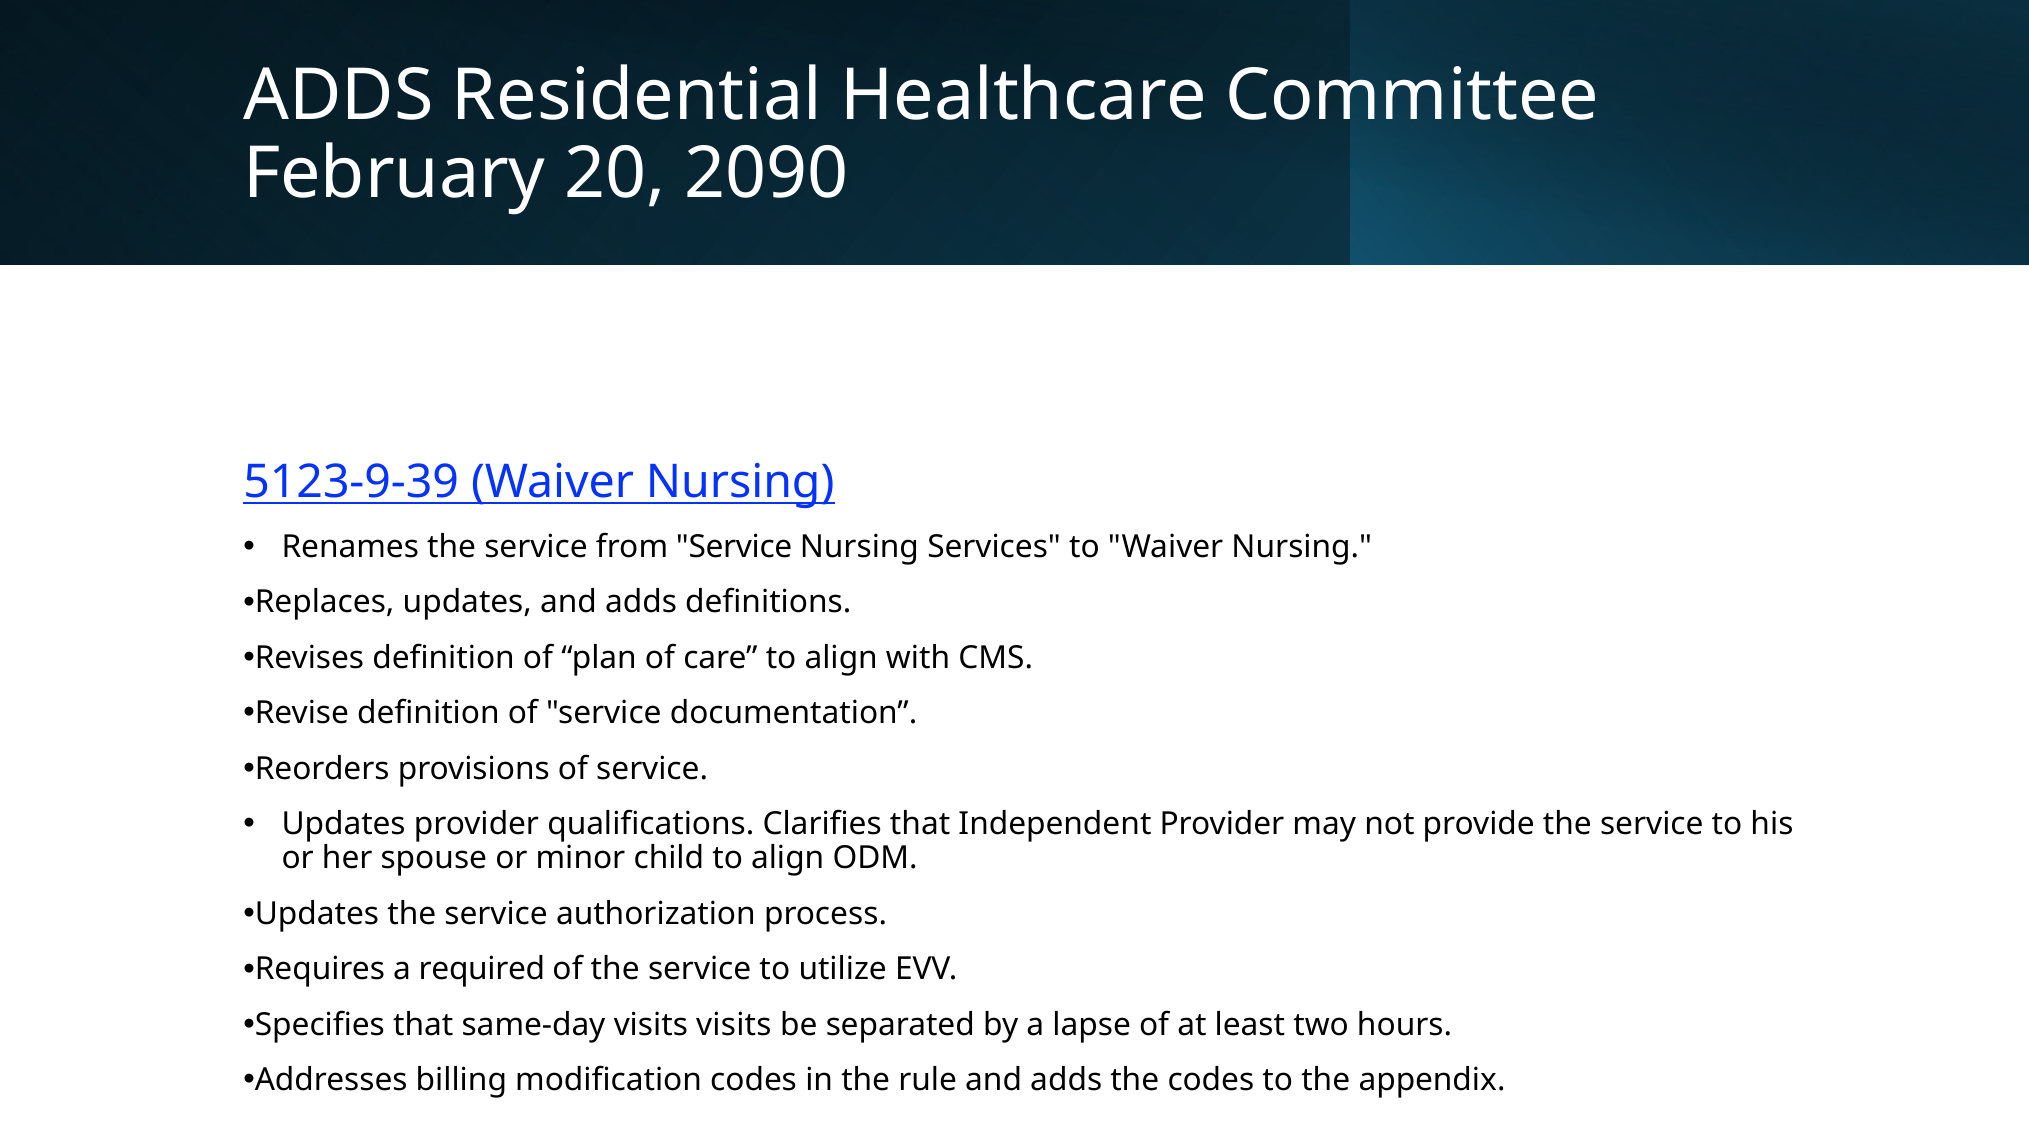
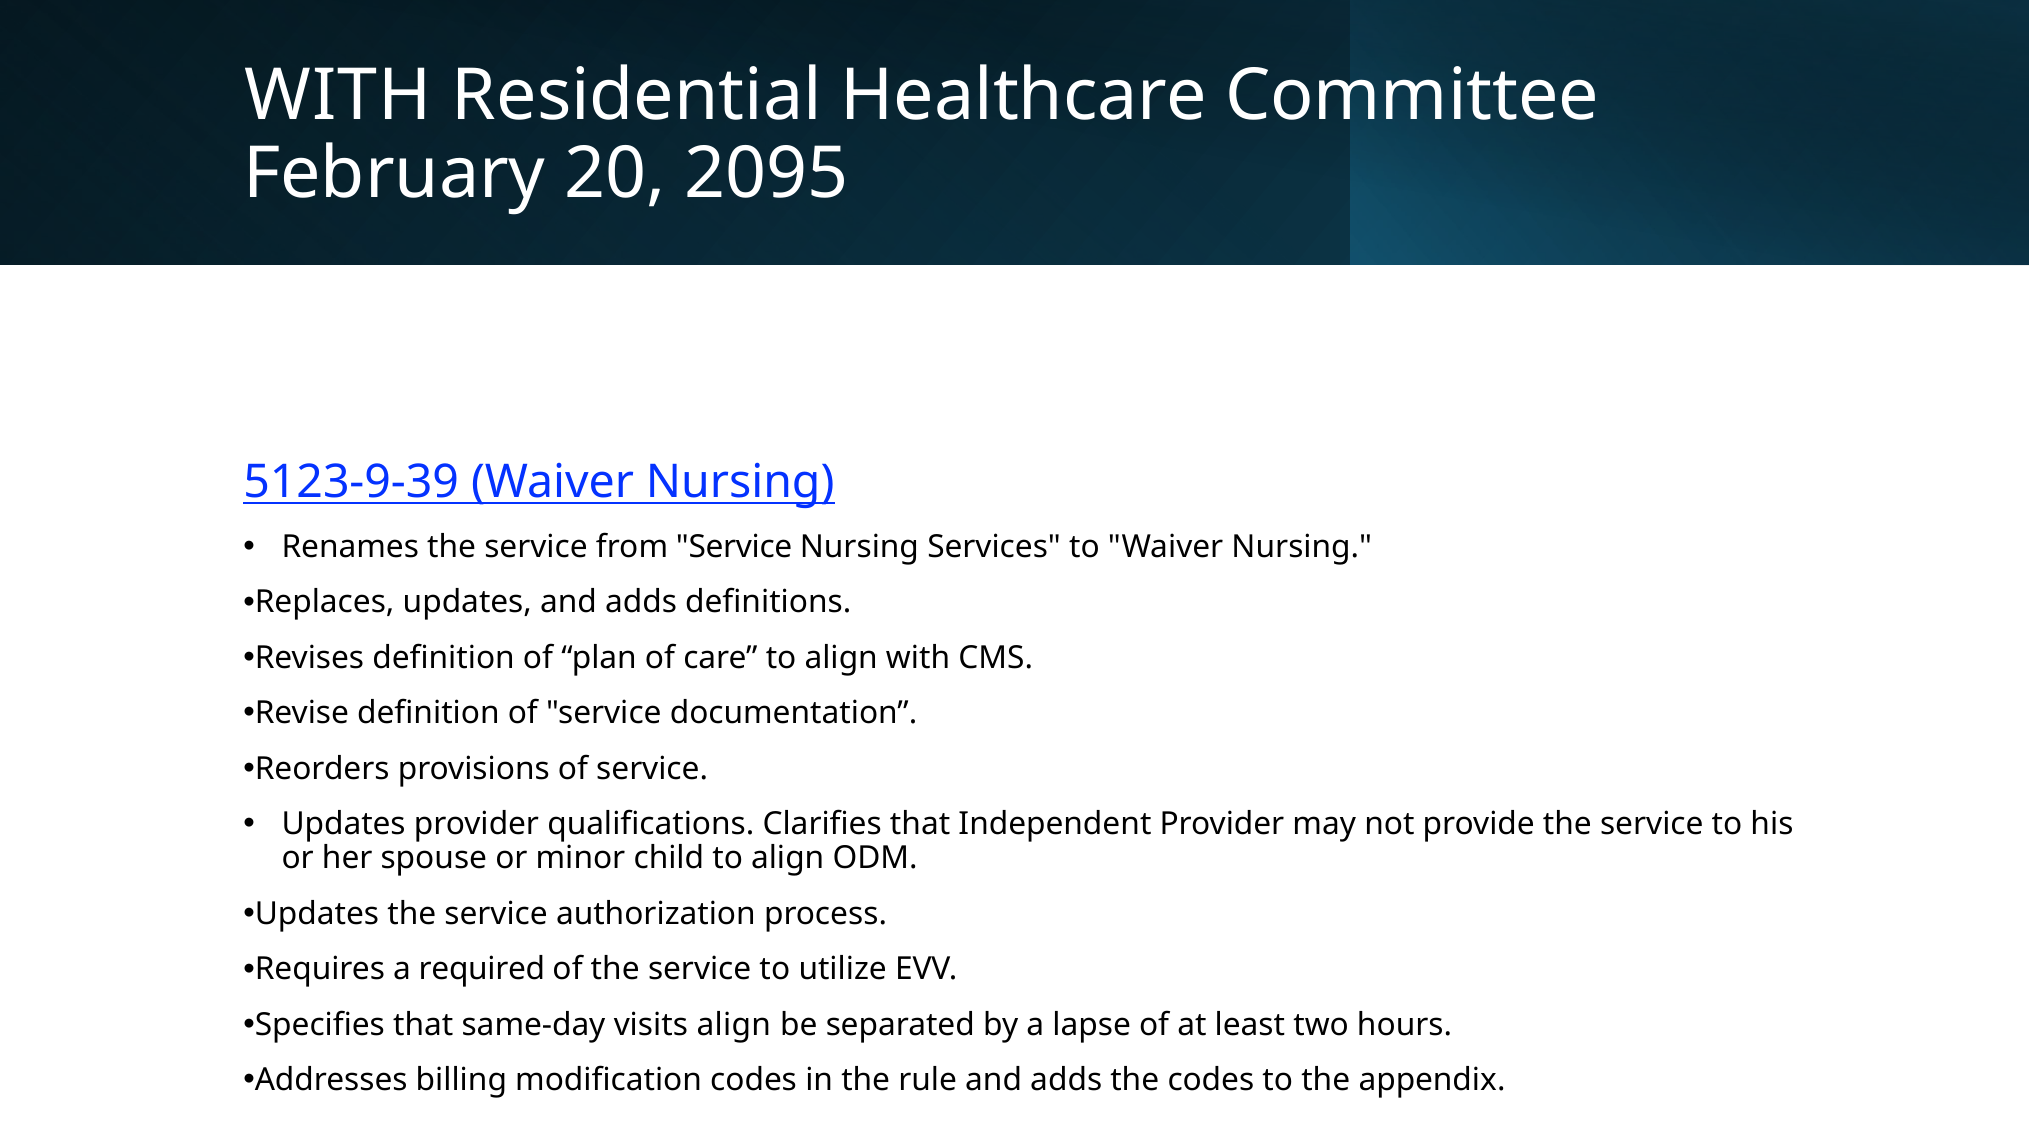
ADDS at (338, 96): ADDS -> WITH
2090: 2090 -> 2095
visits visits: visits -> align
